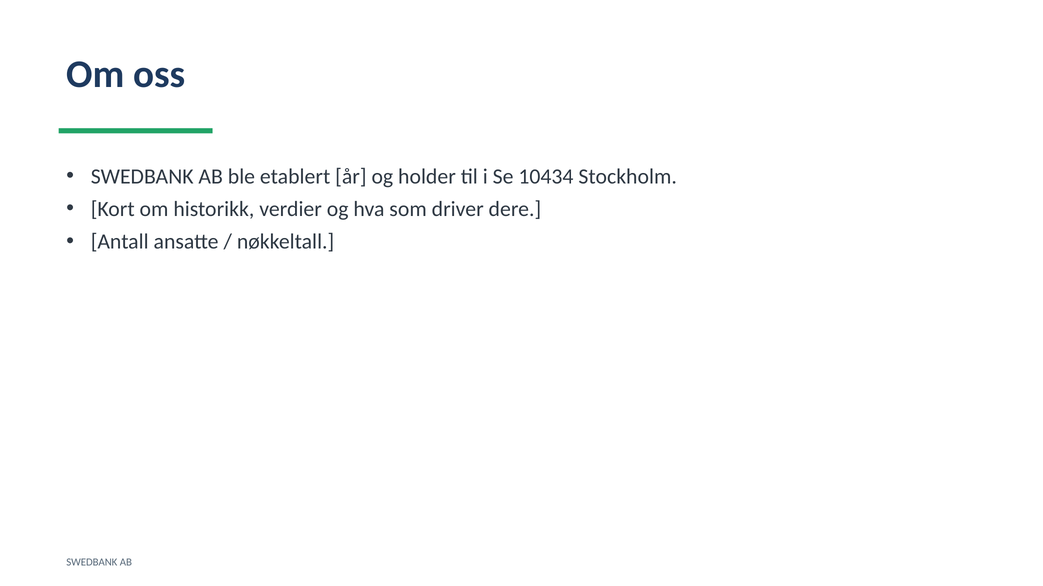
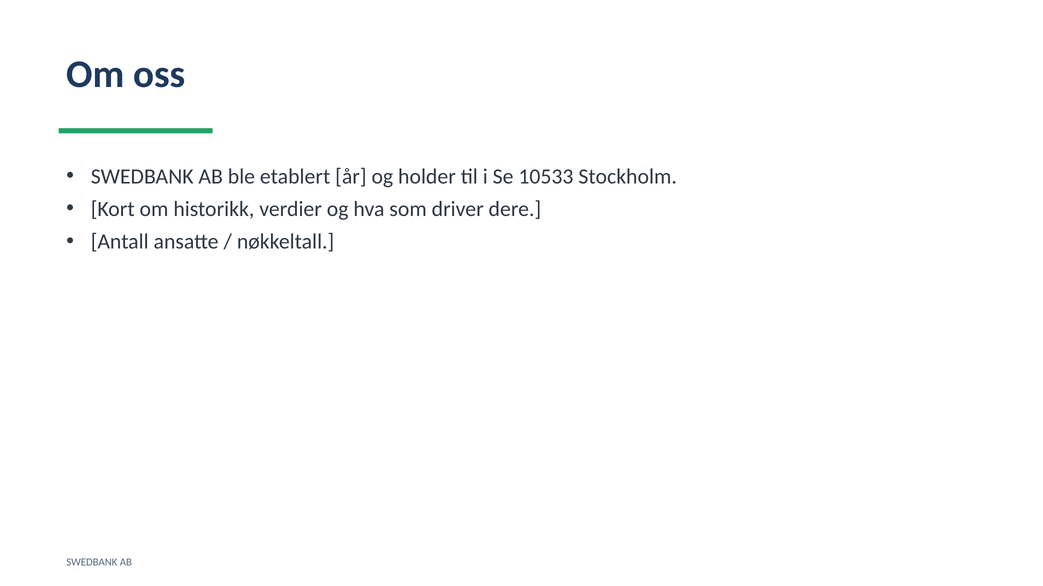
10434: 10434 -> 10533
